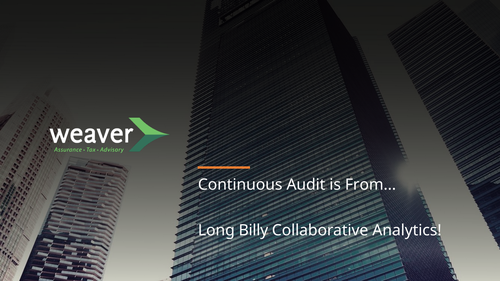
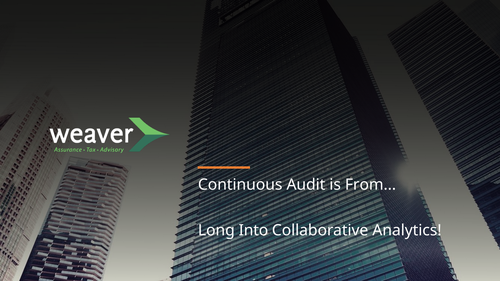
Billy: Billy -> Into
